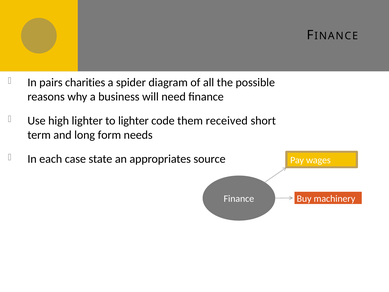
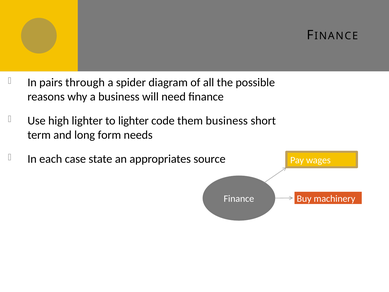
charities: charities -> through
them received: received -> business
